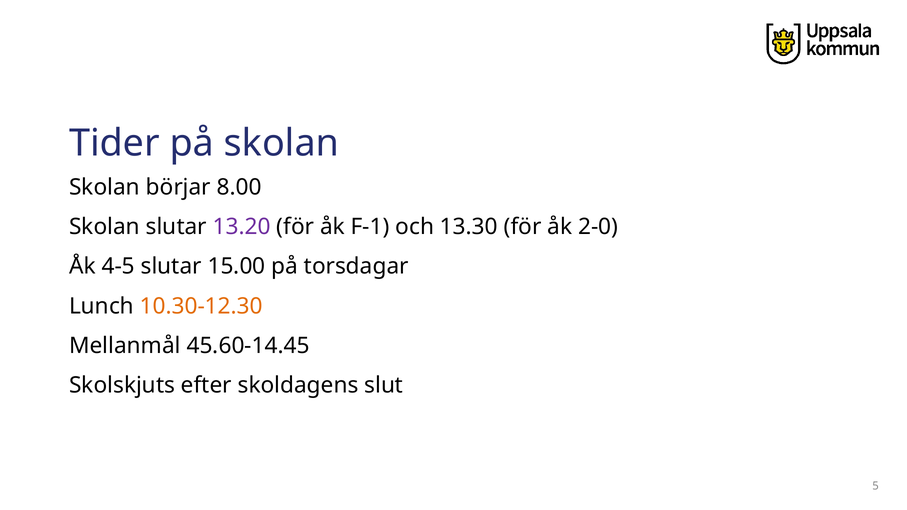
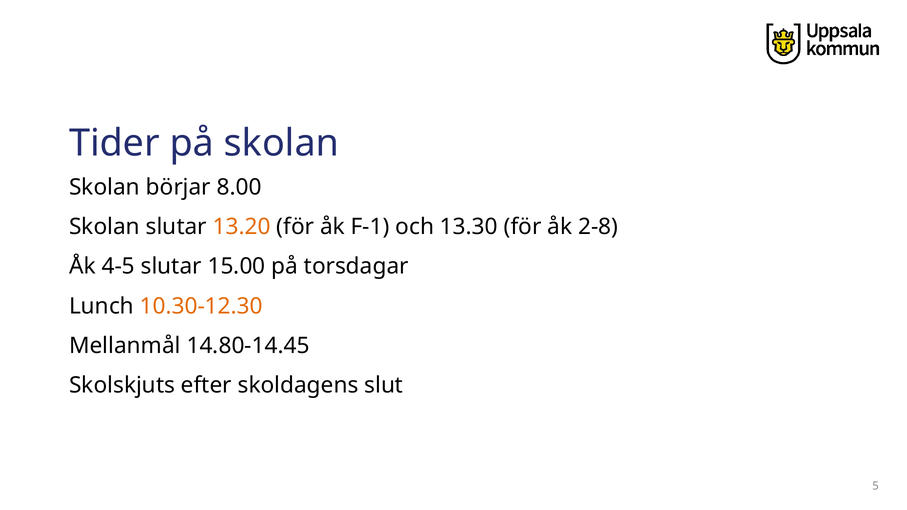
13.20 colour: purple -> orange
2-0: 2-0 -> 2-8
45.60-14.45: 45.60-14.45 -> 14.80-14.45
